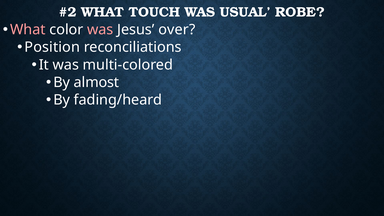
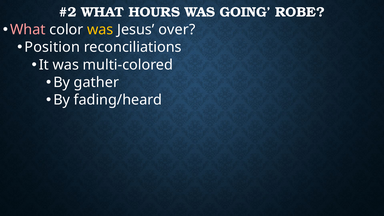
TOUCH: TOUCH -> HOURS
USUAL: USUAL -> GOING
was at (100, 30) colour: pink -> yellow
almost: almost -> gather
